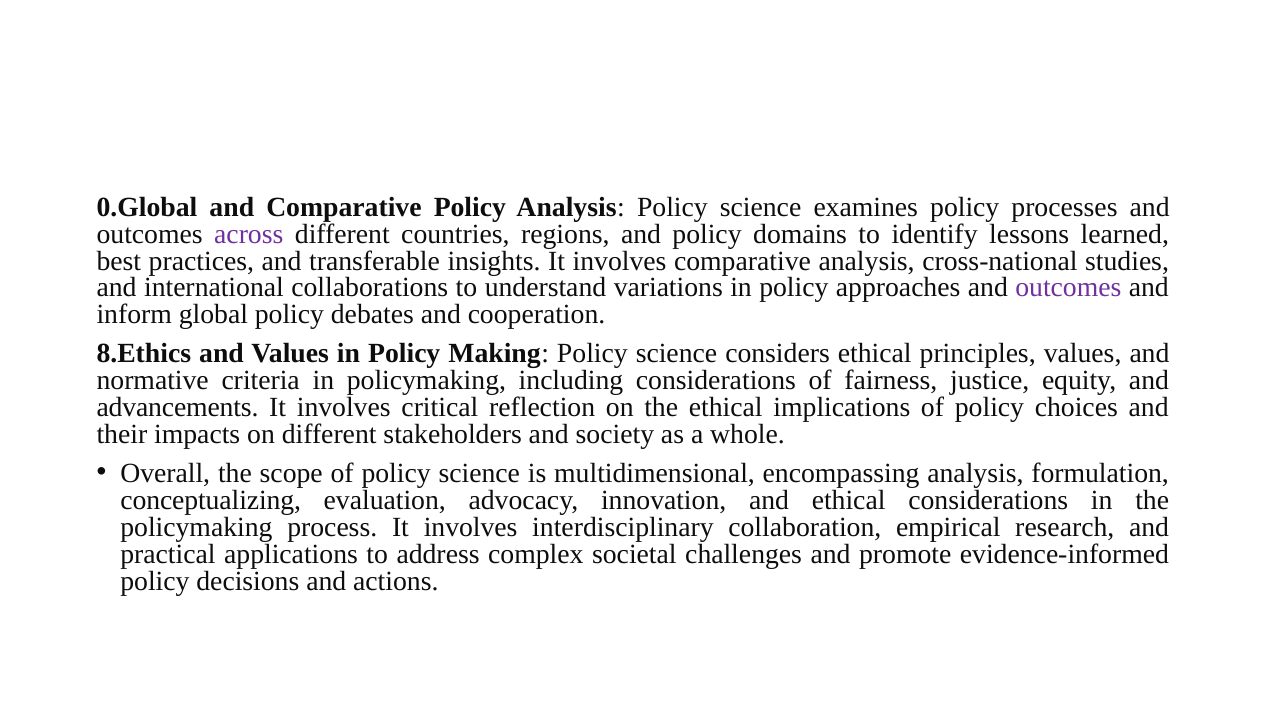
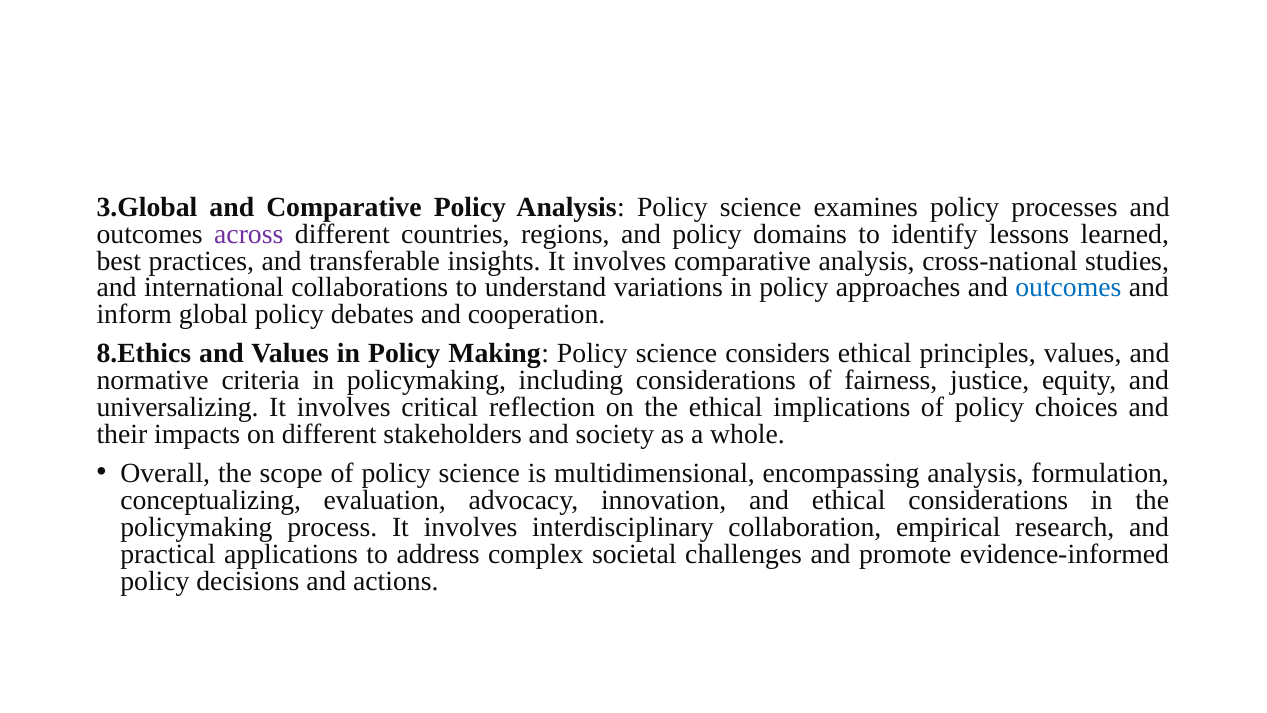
0.Global: 0.Global -> 3.Global
outcomes at (1068, 288) colour: purple -> blue
advancements: advancements -> universalizing
